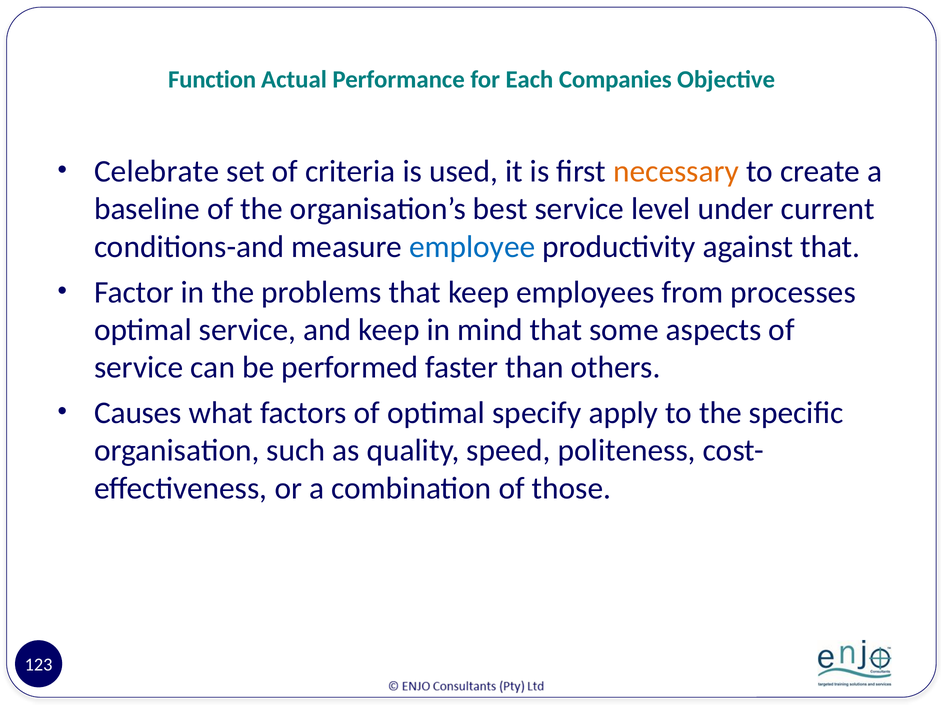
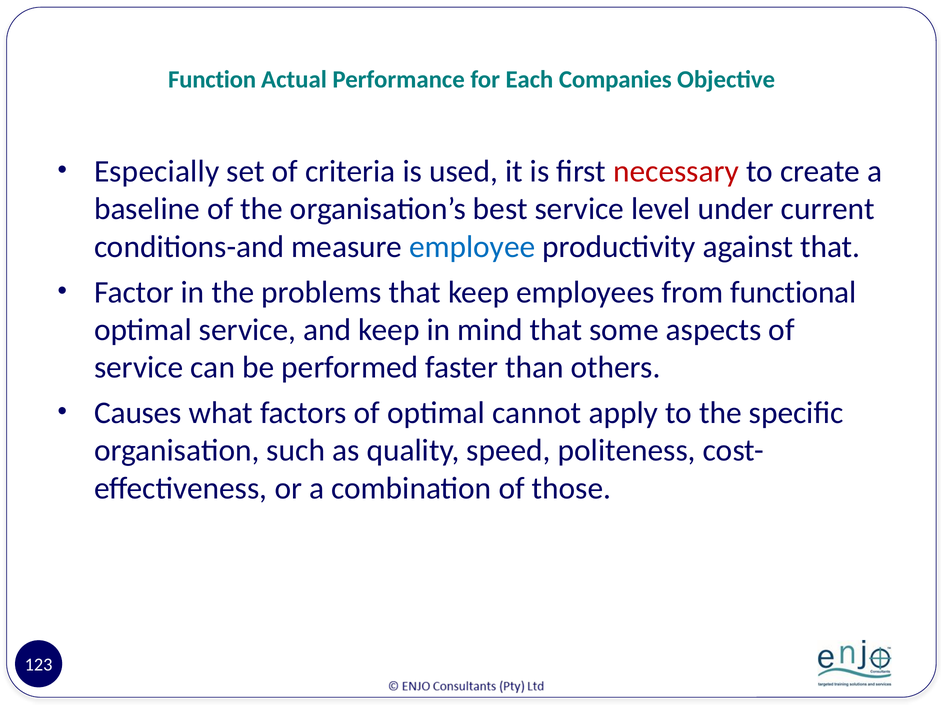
Celebrate: Celebrate -> Especially
necessary colour: orange -> red
processes: processes -> functional
specify: specify -> cannot
